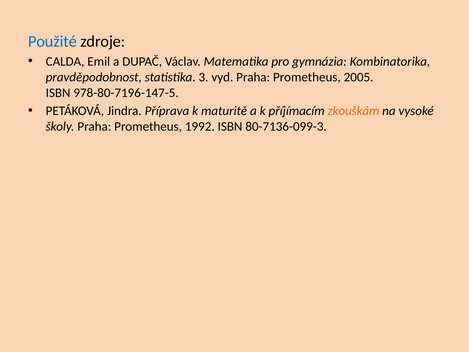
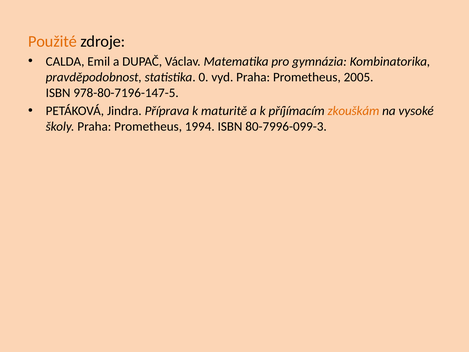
Použité colour: blue -> orange
3: 3 -> 0
1992: 1992 -> 1994
80-7136-099-3: 80-7136-099-3 -> 80-7996-099-3
